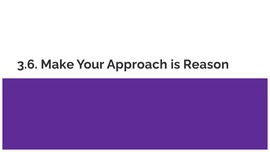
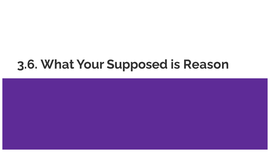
Make: Make -> What
Approach: Approach -> Supposed
